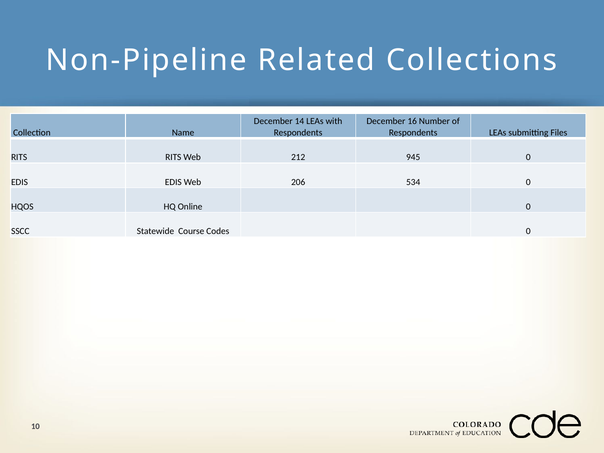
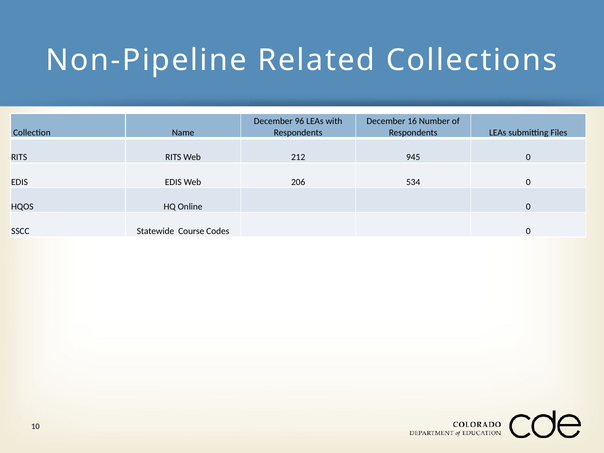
14: 14 -> 96
